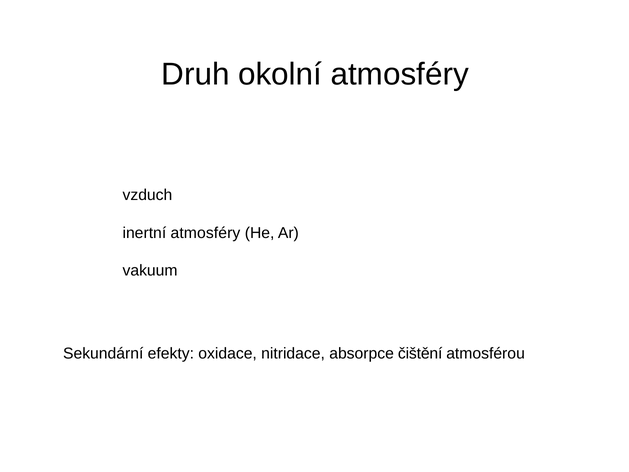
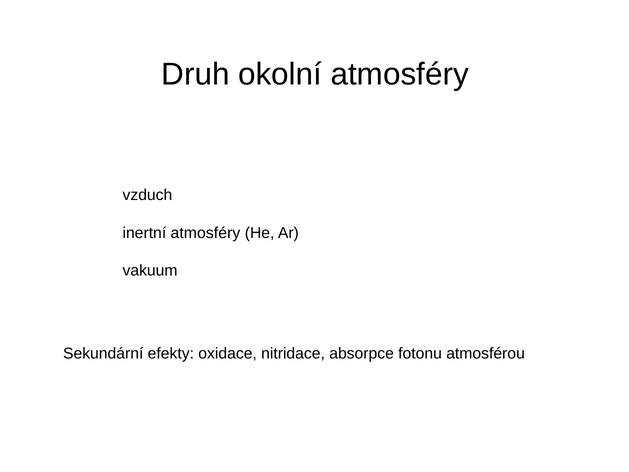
čištění: čištění -> fotonu
